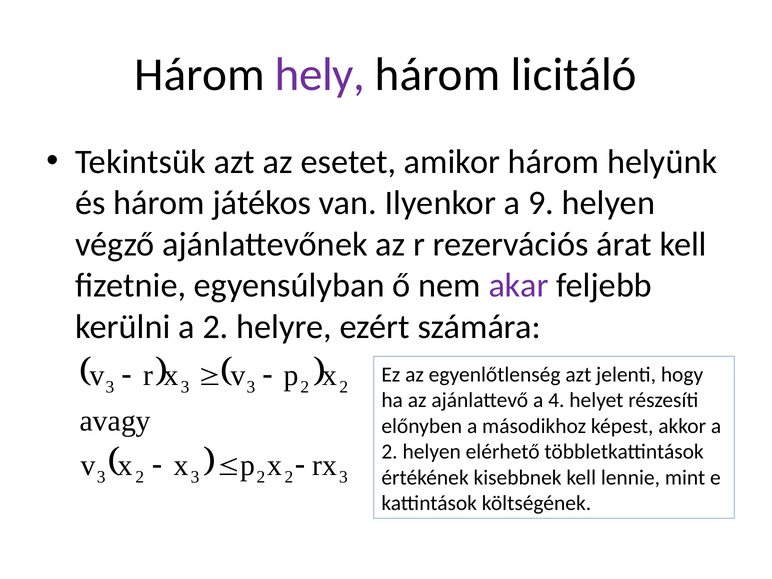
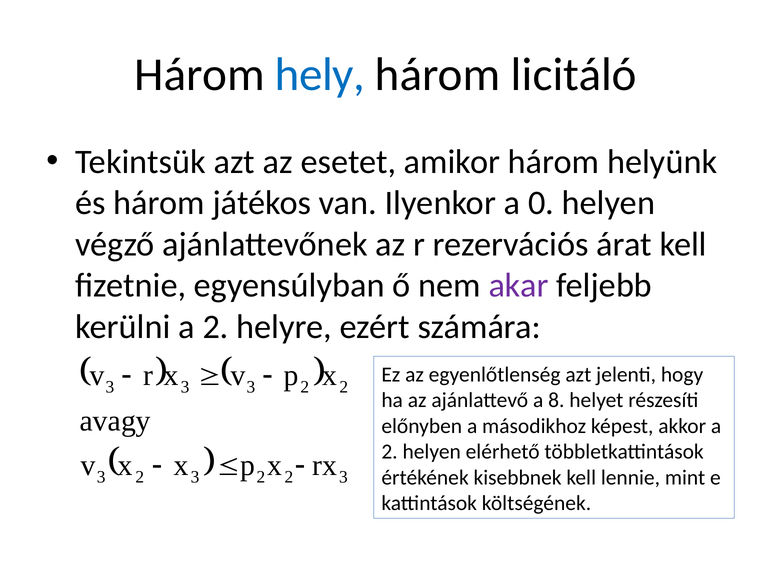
hely colour: purple -> blue
9: 9 -> 0
4: 4 -> 8
